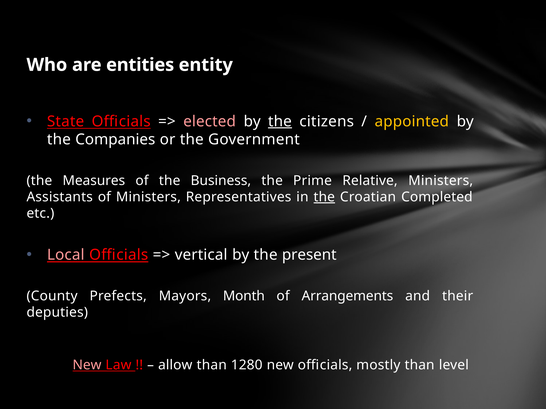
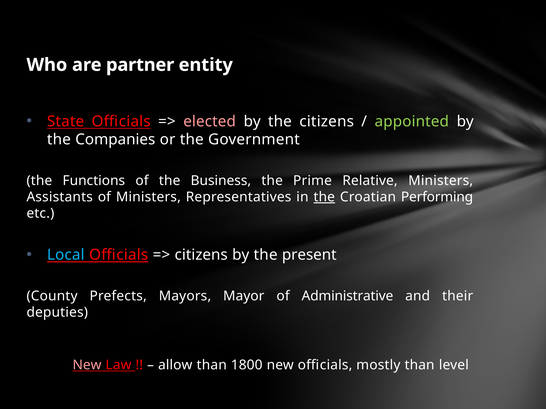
entities: entities -> partner
the at (280, 121) underline: present -> none
appointed colour: yellow -> light green
Measures: Measures -> Functions
Completed: Completed -> Performing
Local colour: pink -> light blue
vertical at (201, 255): vertical -> citizens
Month: Month -> Mayor
Arrangements: Arrangements -> Administrative
1280: 1280 -> 1800
